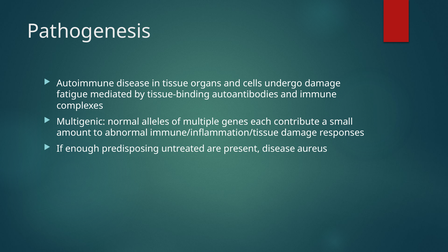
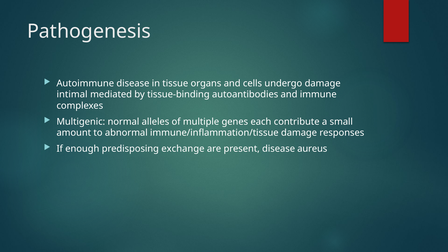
fatigue: fatigue -> intimal
untreated: untreated -> exchange
